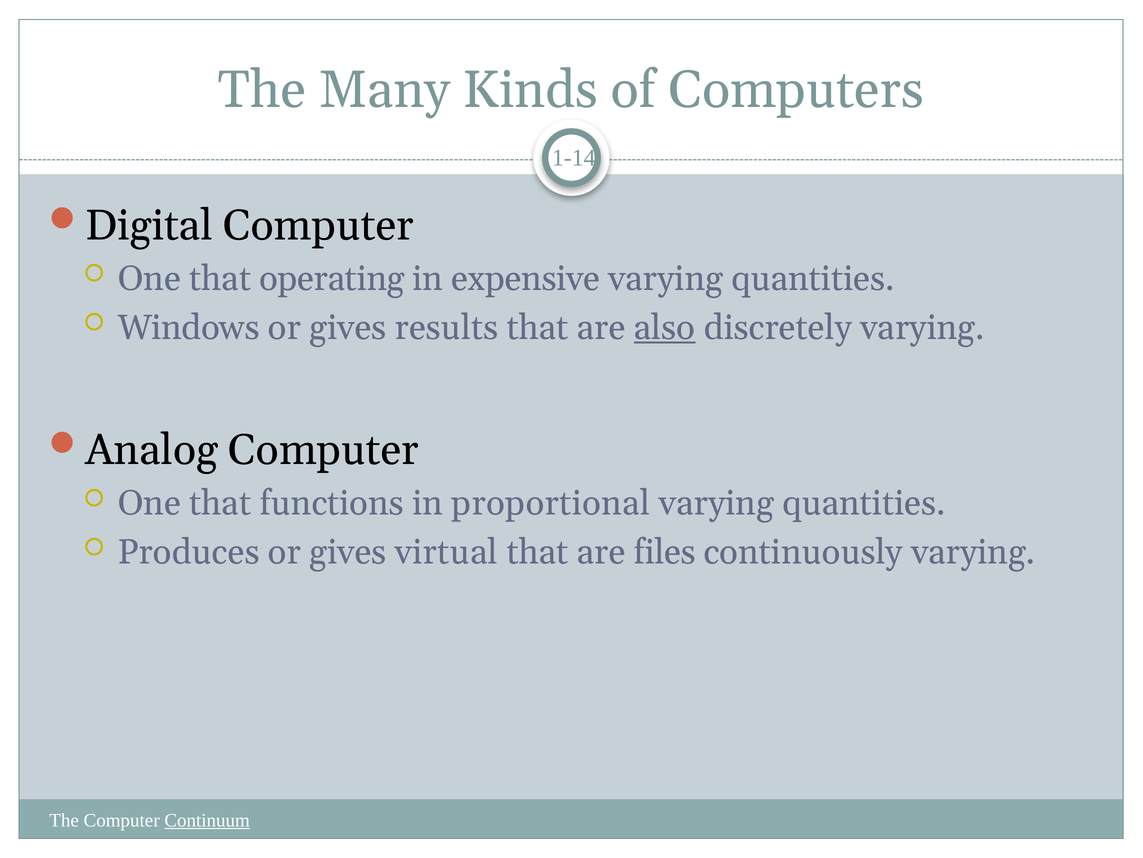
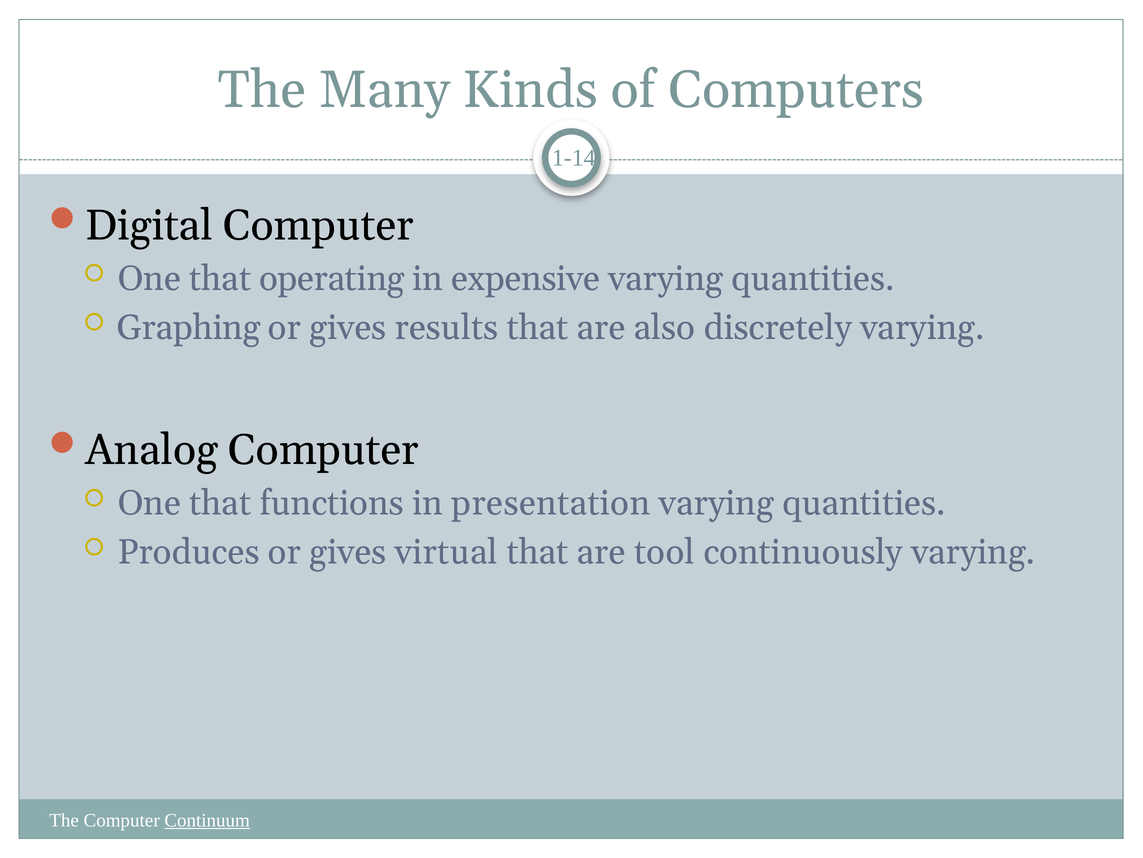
Windows: Windows -> Graphing
also underline: present -> none
proportional: proportional -> presentation
files: files -> tool
